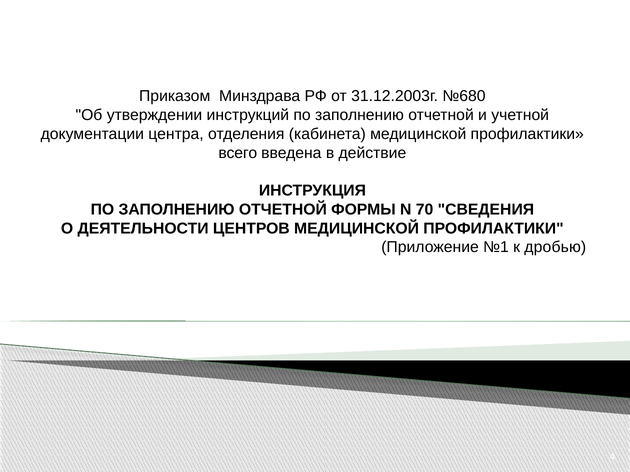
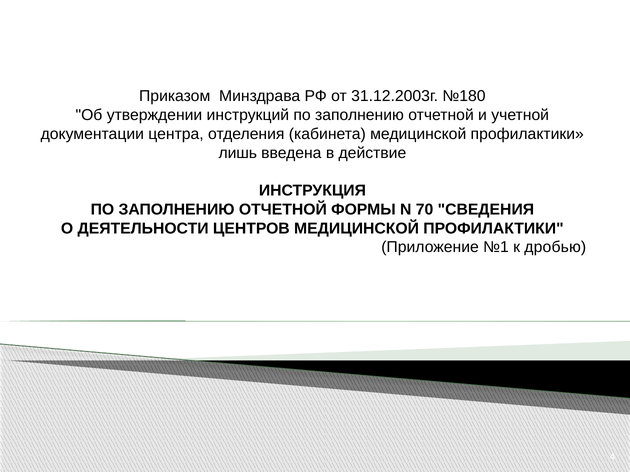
№680: №680 -> №180
всего: всего -> лишь
